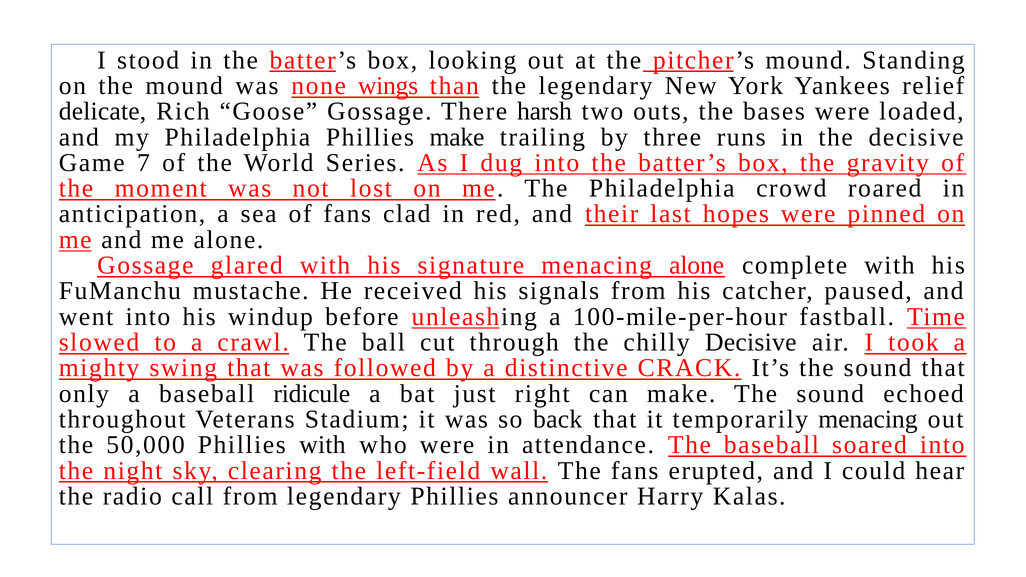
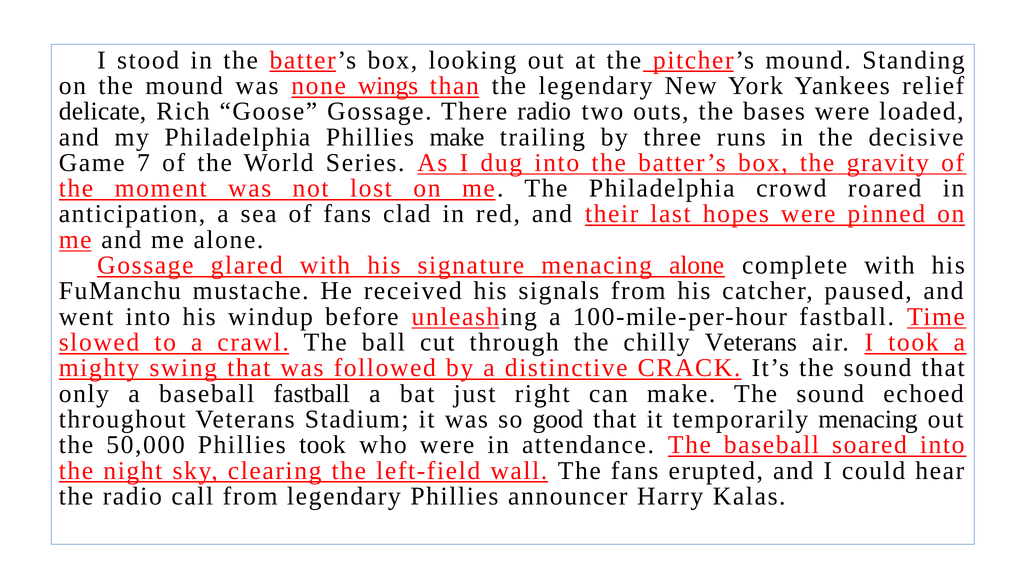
There harsh: harsh -> radio
chilly Decisive: Decisive -> Veterans
baseball ridicule: ridicule -> fastball
back: back -> good
Phillies with: with -> took
